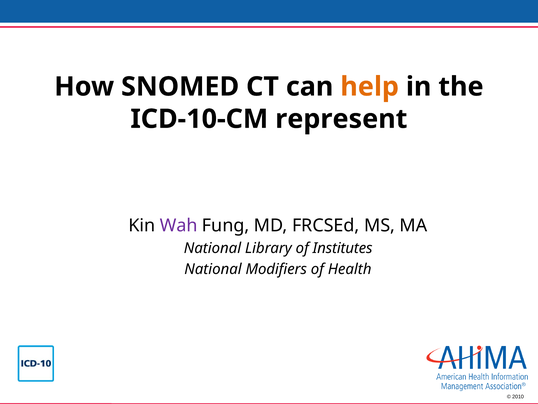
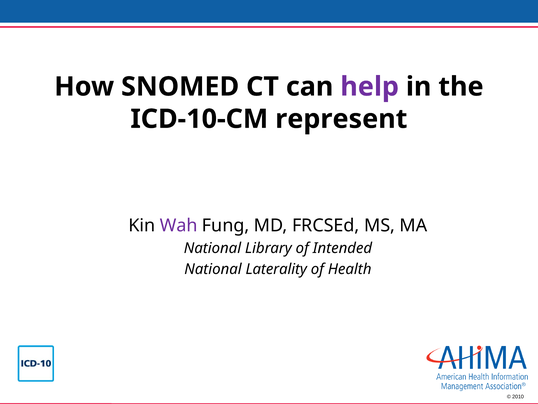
help colour: orange -> purple
Institutes: Institutes -> Intended
Modifiers: Modifiers -> Laterality
